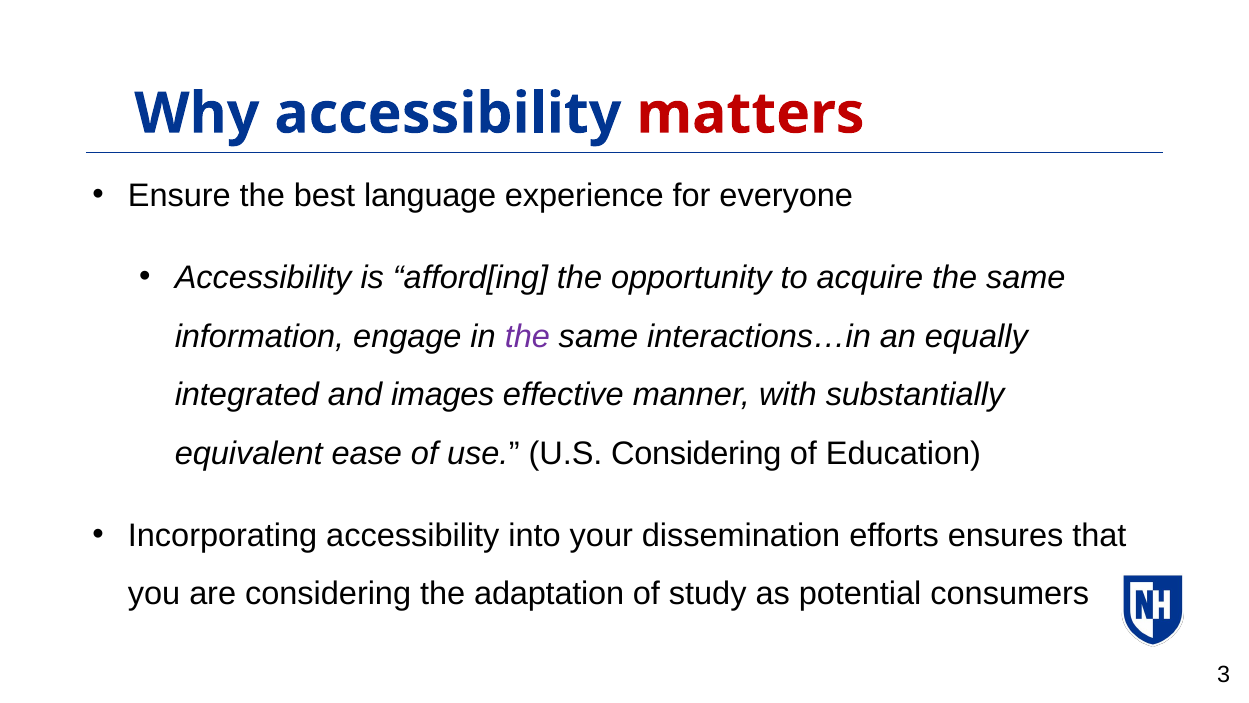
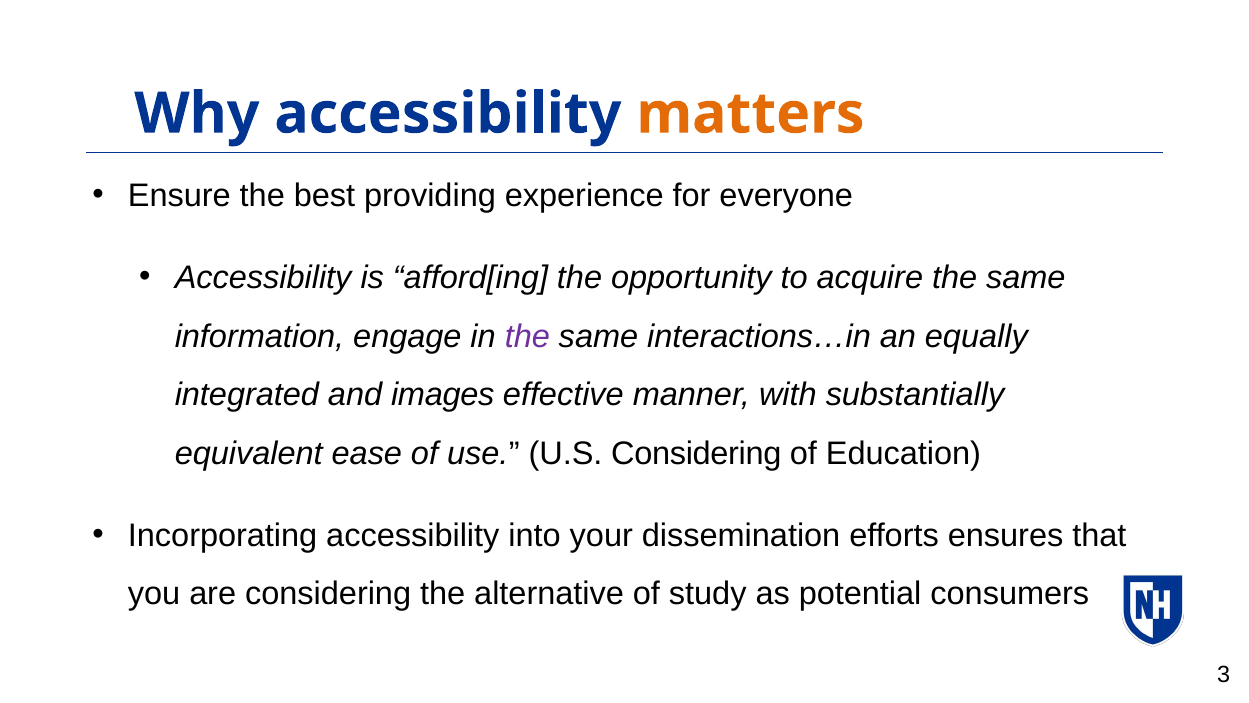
matters colour: red -> orange
language: language -> providing
adaptation: adaptation -> alternative
